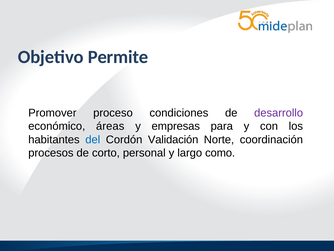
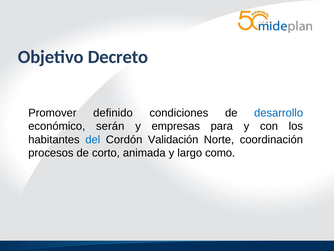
Permite: Permite -> Decreto
proceso: proceso -> definido
desarrollo colour: purple -> blue
áreas: áreas -> serán
personal: personal -> animada
